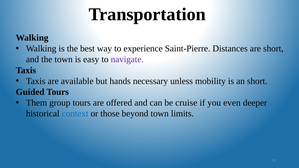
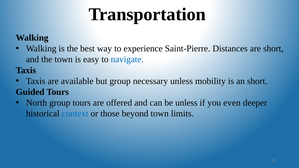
navigate colour: purple -> blue
but hands: hands -> group
Them: Them -> North
be cruise: cruise -> unless
